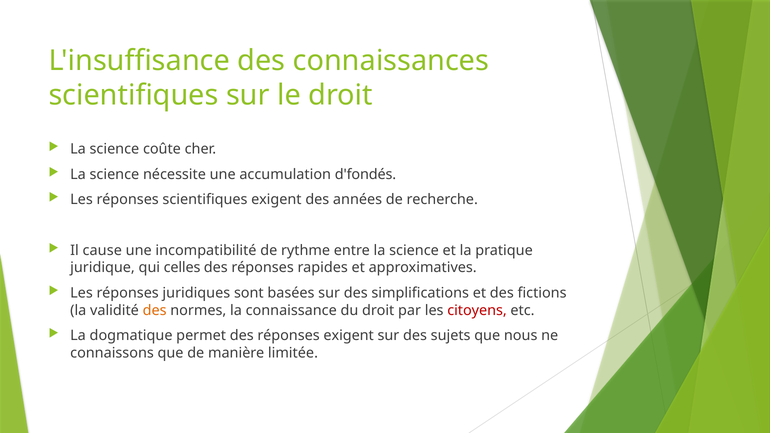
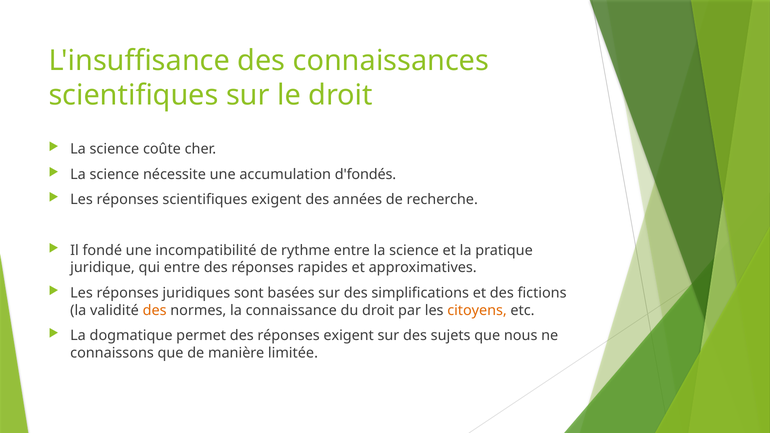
cause: cause -> fondé
qui celles: celles -> entre
citoyens colour: red -> orange
